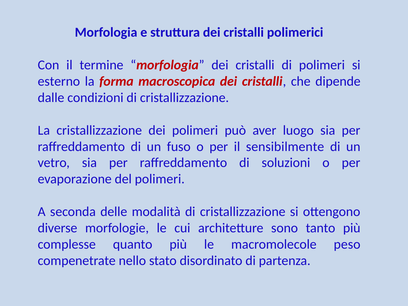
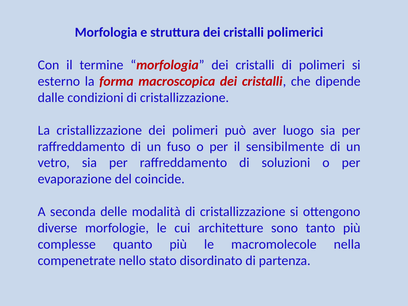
del polimeri: polimeri -> coincide
peso: peso -> nella
